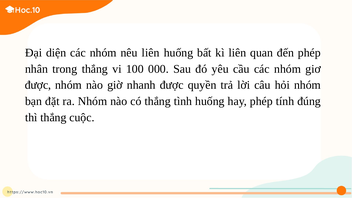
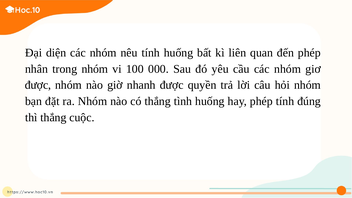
nêu liên: liên -> tính
trong thắng: thắng -> nhóm
